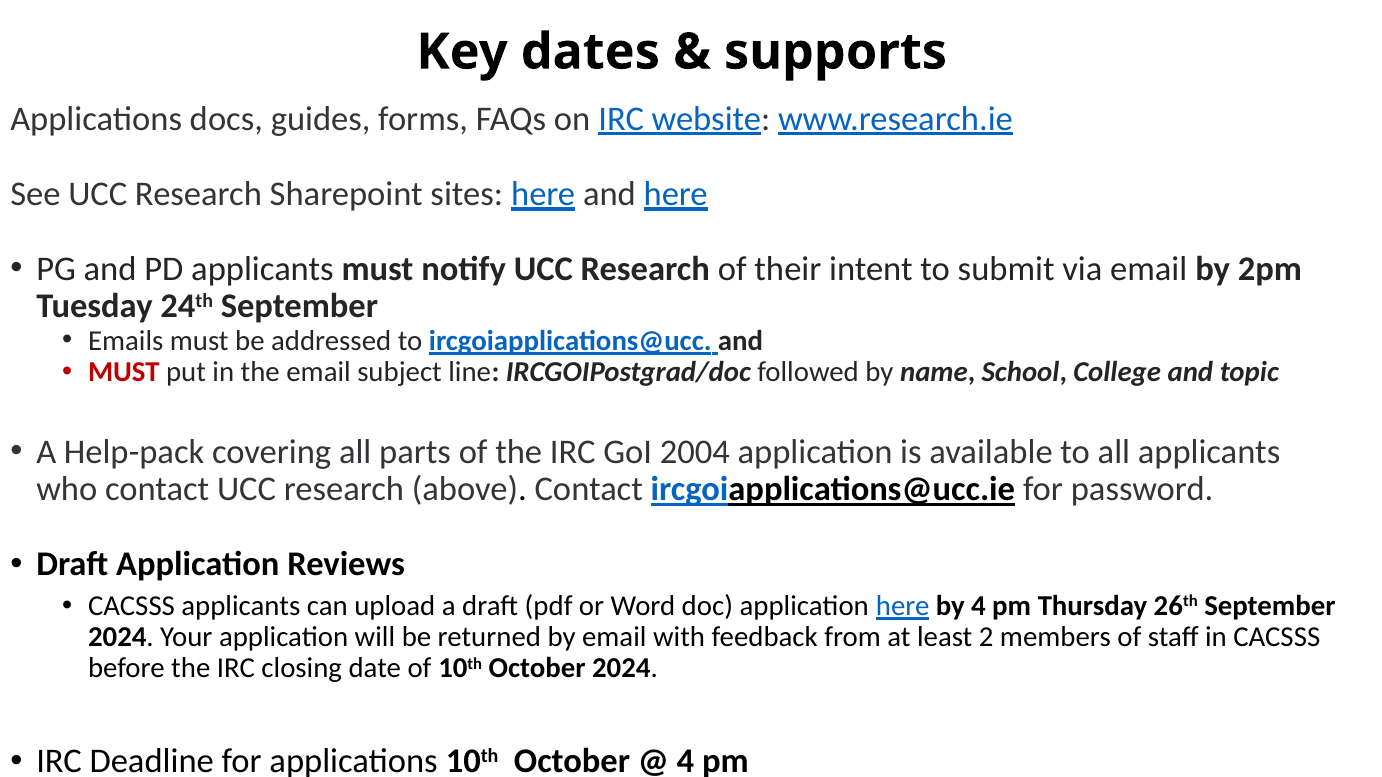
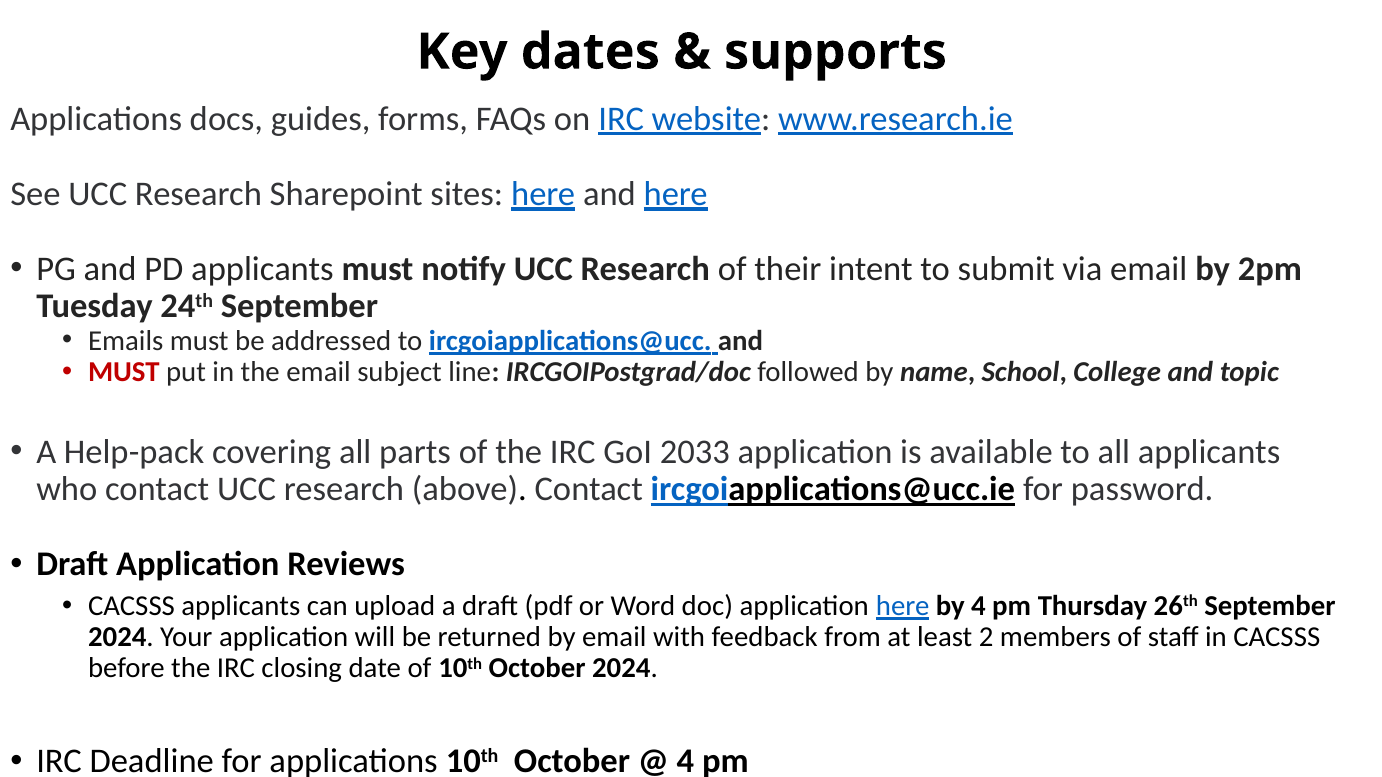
2004: 2004 -> 2033
